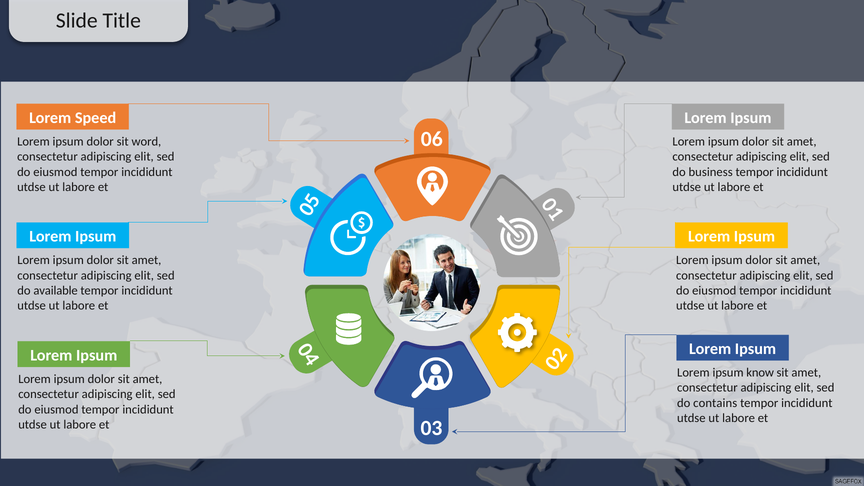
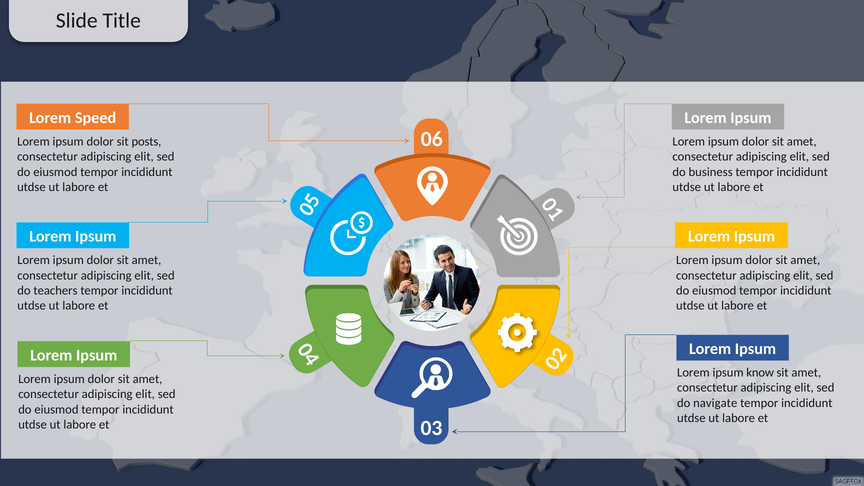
word: word -> posts
available: available -> teachers
contains: contains -> navigate
